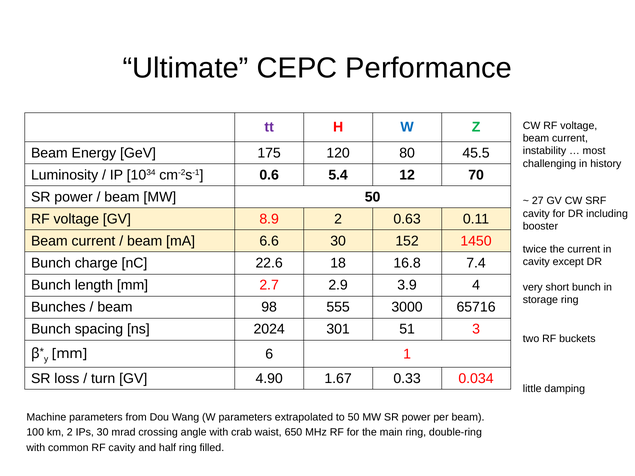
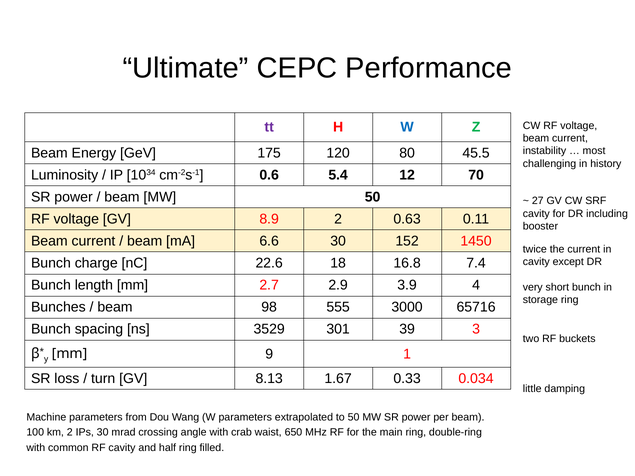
2024: 2024 -> 3529
51: 51 -> 39
6: 6 -> 9
4.90: 4.90 -> 8.13
